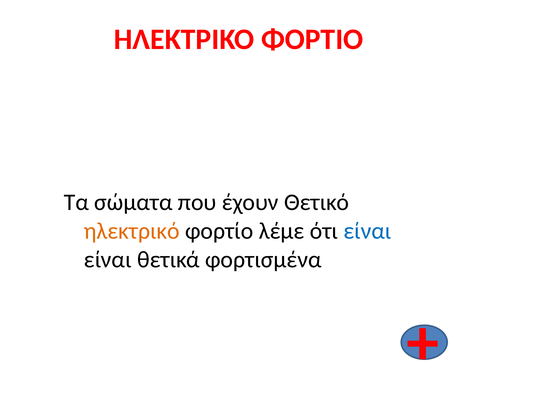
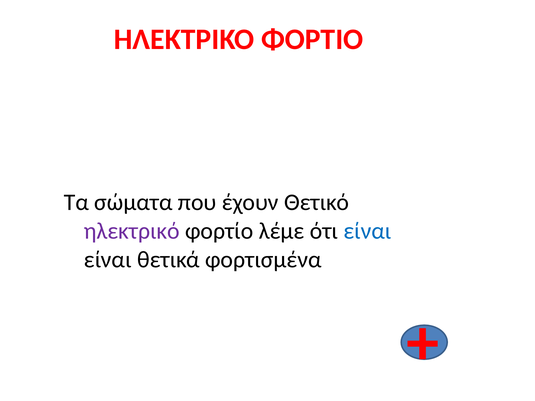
ηλεκτρικό colour: orange -> purple
